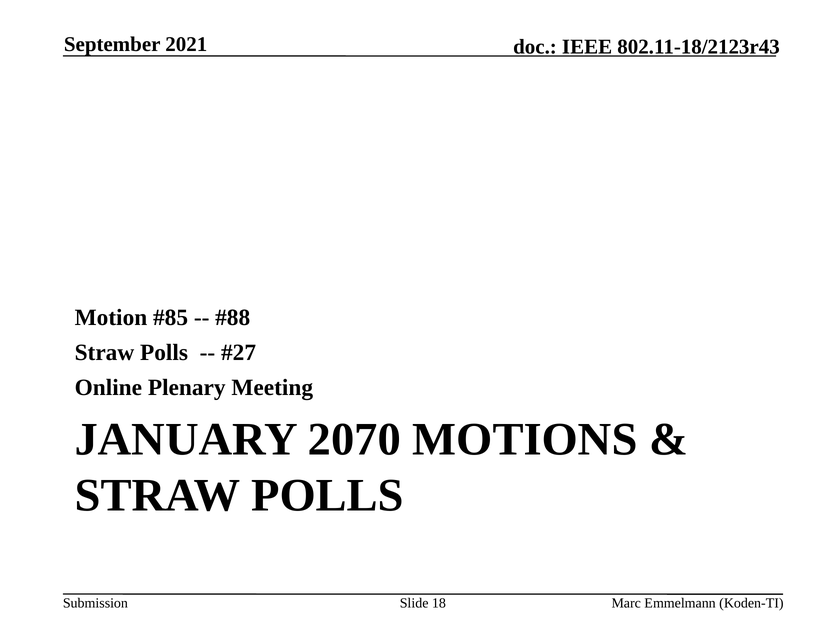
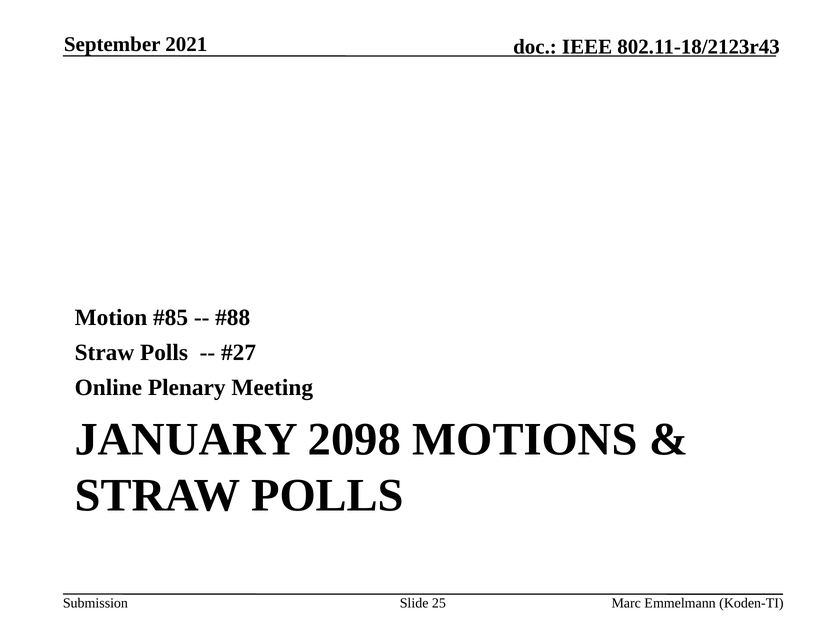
2070: 2070 -> 2098
18: 18 -> 25
